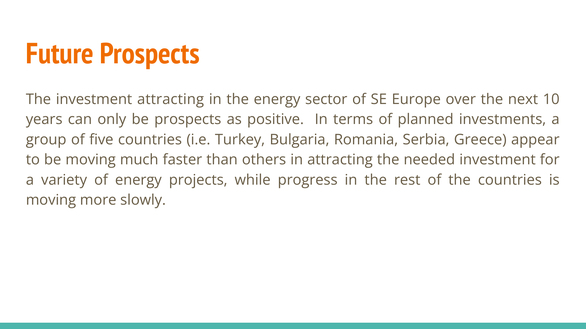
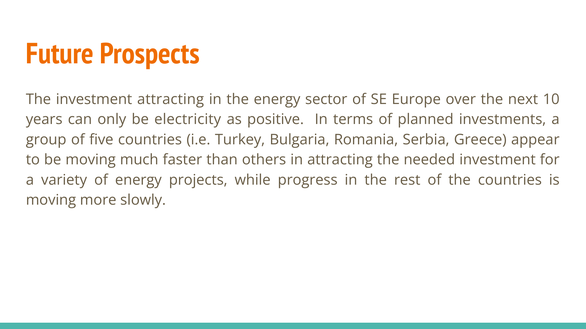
be prospects: prospects -> electricity
